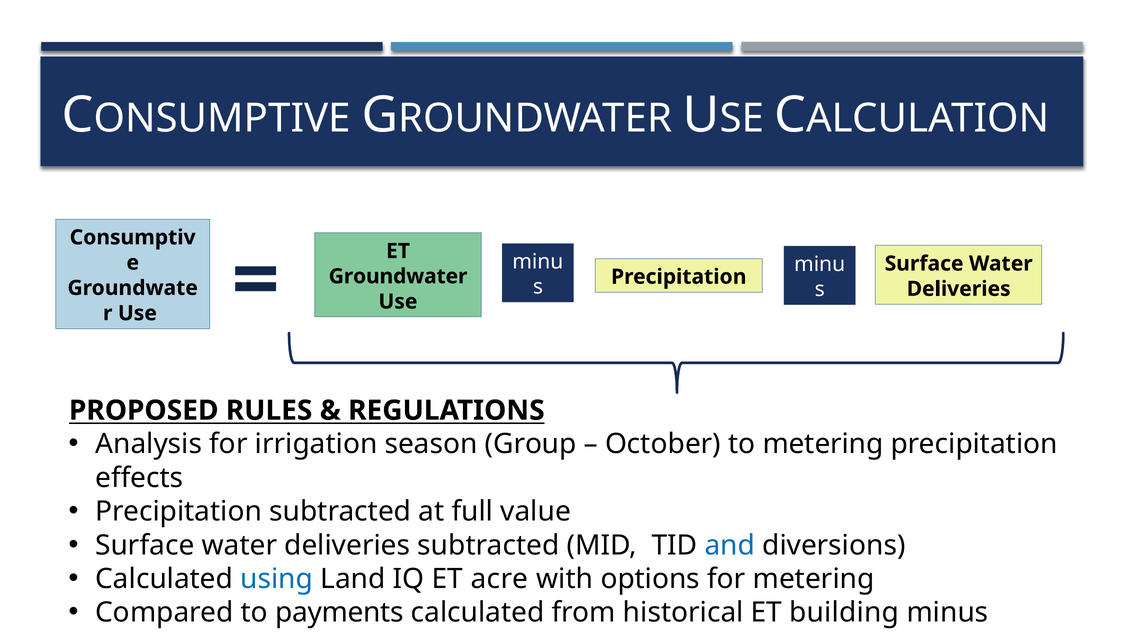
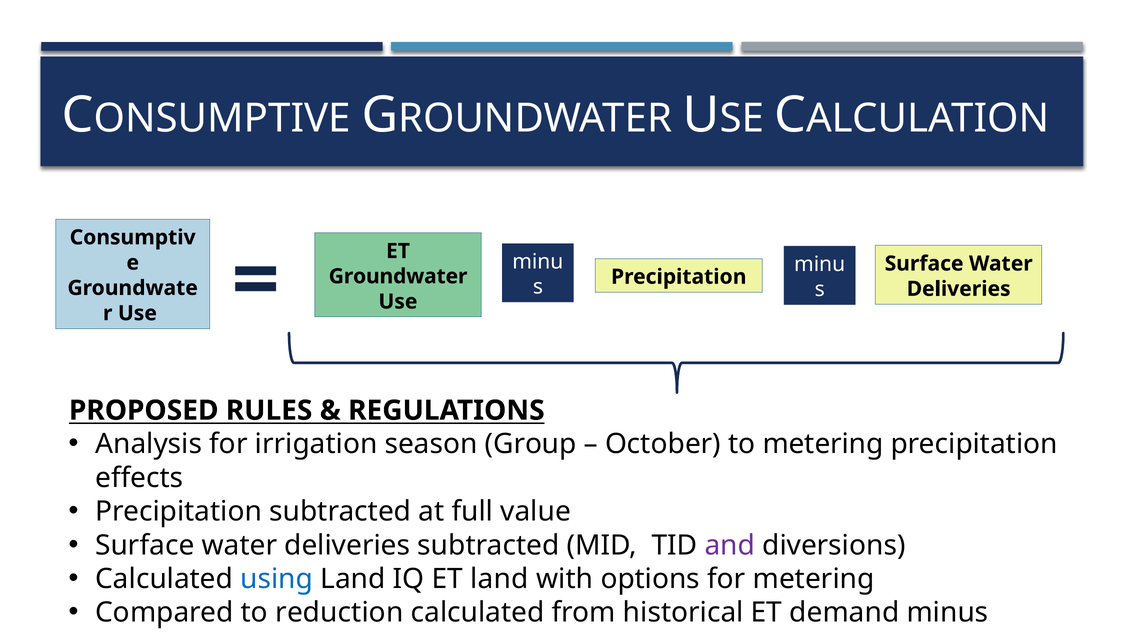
and colour: blue -> purple
ET acre: acre -> land
to payments: payments -> reduction
building: building -> demand
